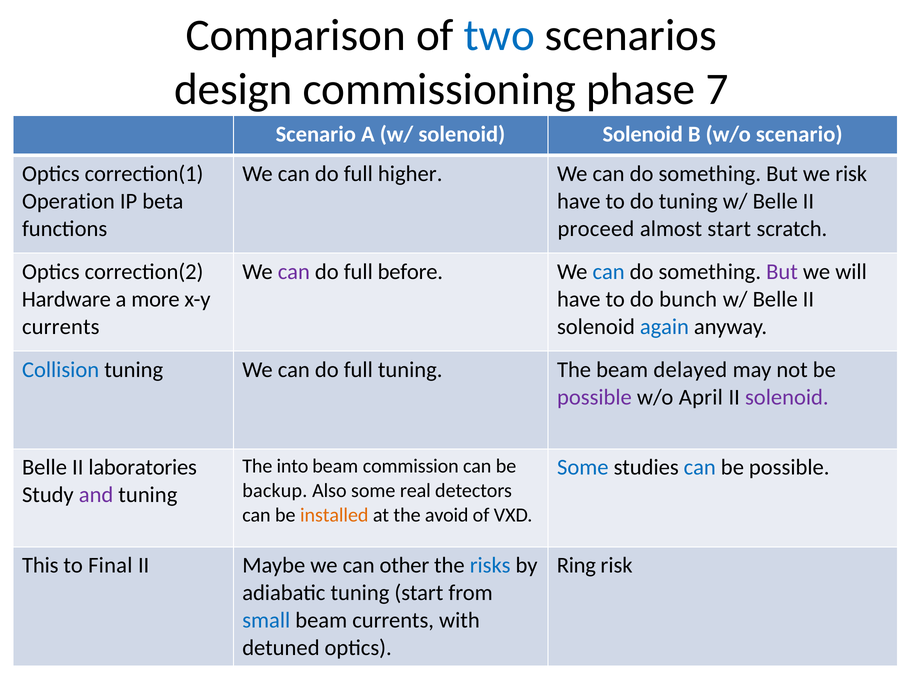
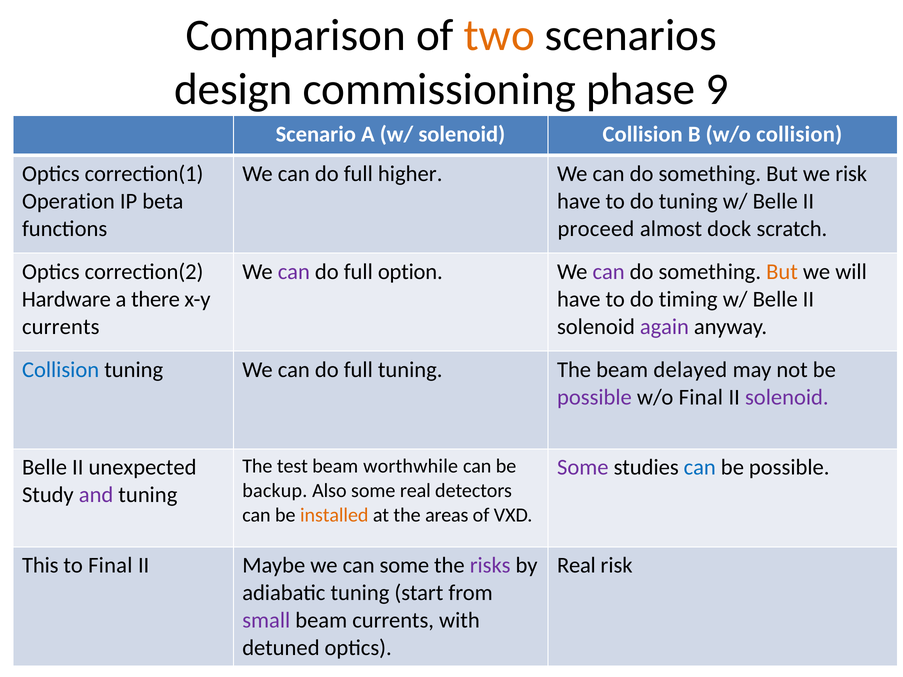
two colour: blue -> orange
7: 7 -> 9
solenoid Solenoid: Solenoid -> Collision
w/o scenario: scenario -> collision
almost start: start -> dock
before: before -> option
can at (609, 272) colour: blue -> purple
But at (782, 272) colour: purple -> orange
more: more -> there
bunch: bunch -> timing
again colour: blue -> purple
w/o April: April -> Final
into: into -> test
commission: commission -> worthwhile
laboratories: laboratories -> unexpected
Some at (583, 468) colour: blue -> purple
avoid: avoid -> areas
can other: other -> some
risks colour: blue -> purple
Ring at (576, 566): Ring -> Real
small colour: blue -> purple
